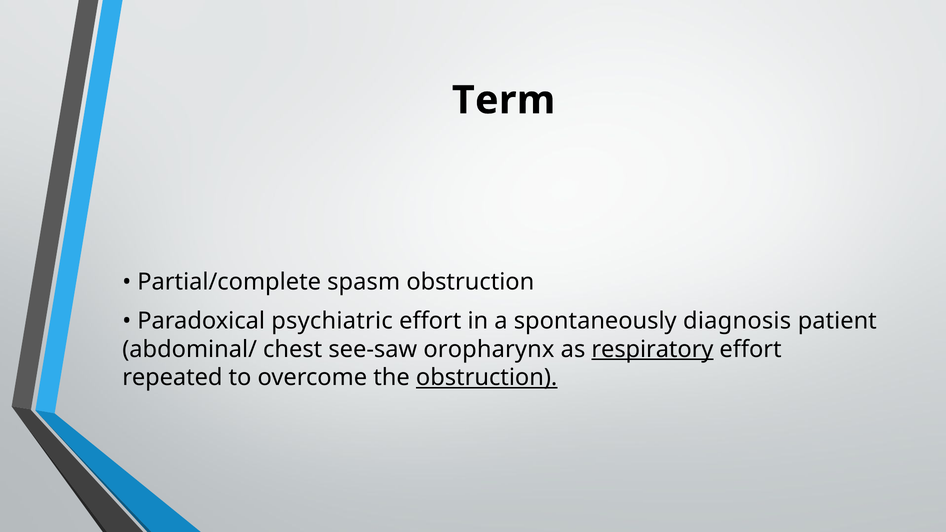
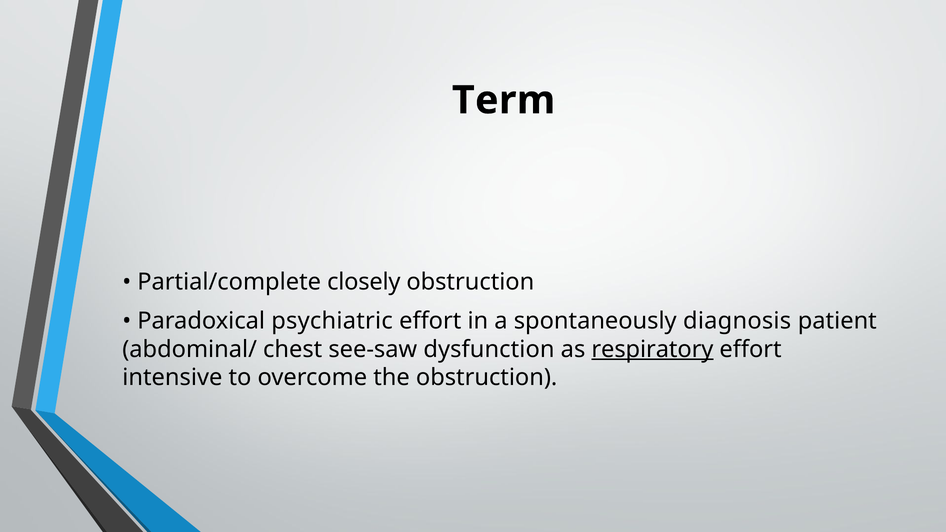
spasm: spasm -> closely
oropharynx: oropharynx -> dysfunction
repeated: repeated -> intensive
obstruction at (487, 378) underline: present -> none
